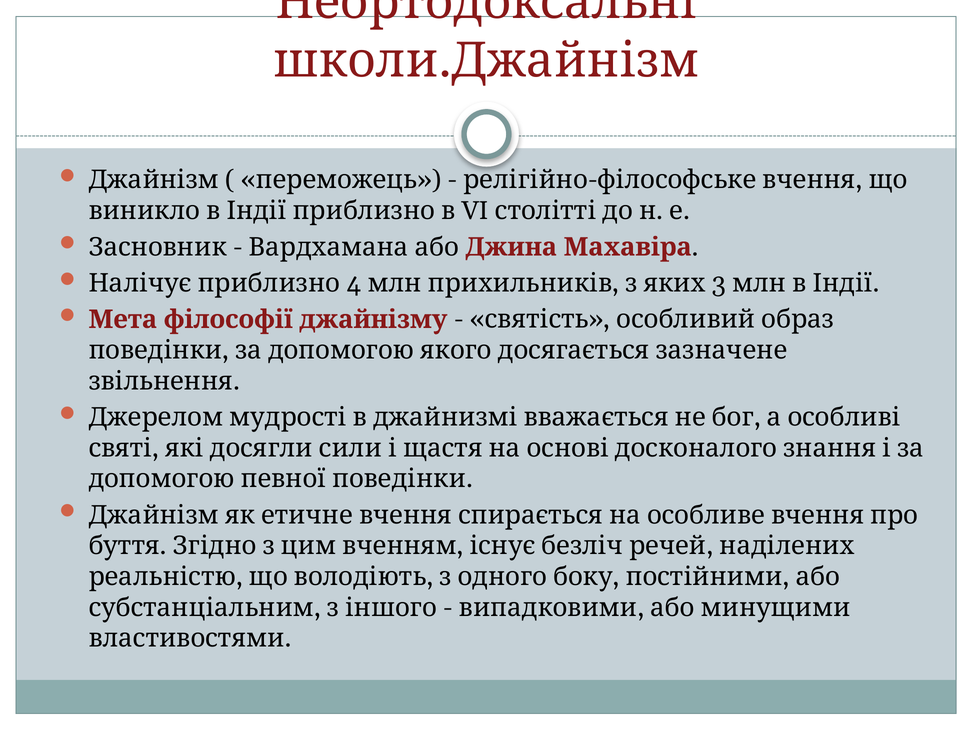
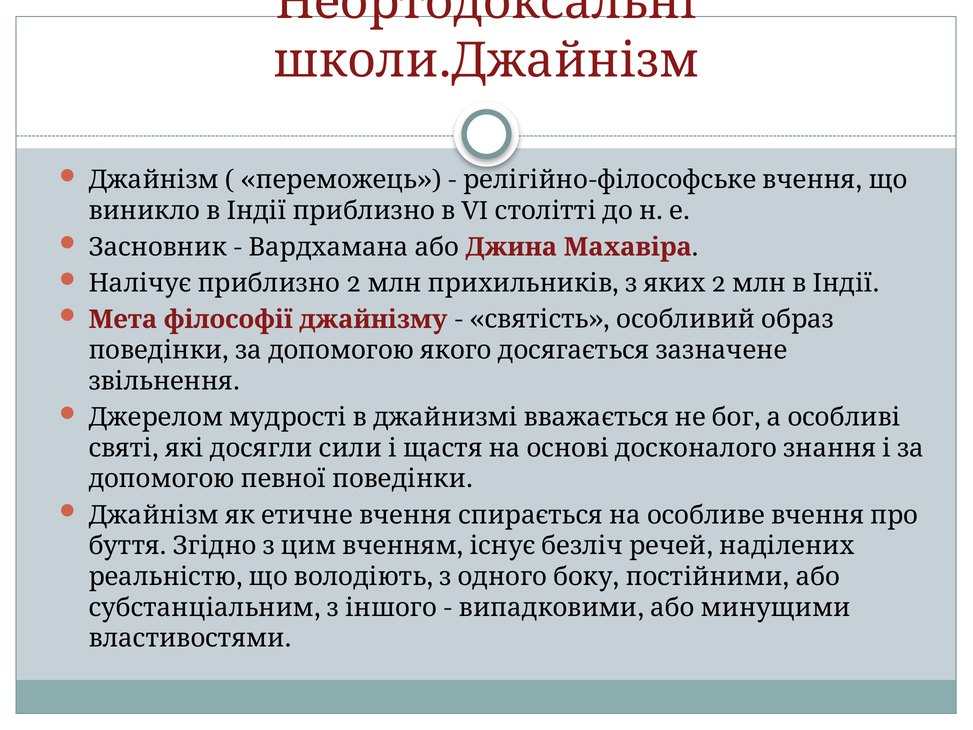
4 at (354, 283): 4 -> 2
3 at (719, 283): 3 -> 2
